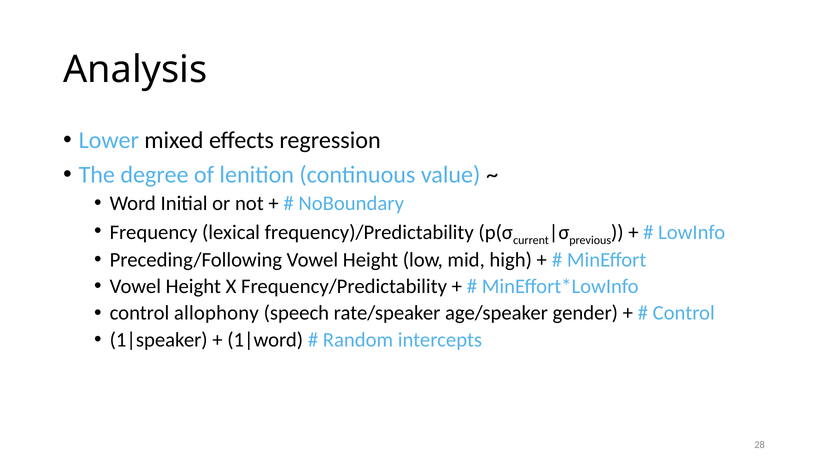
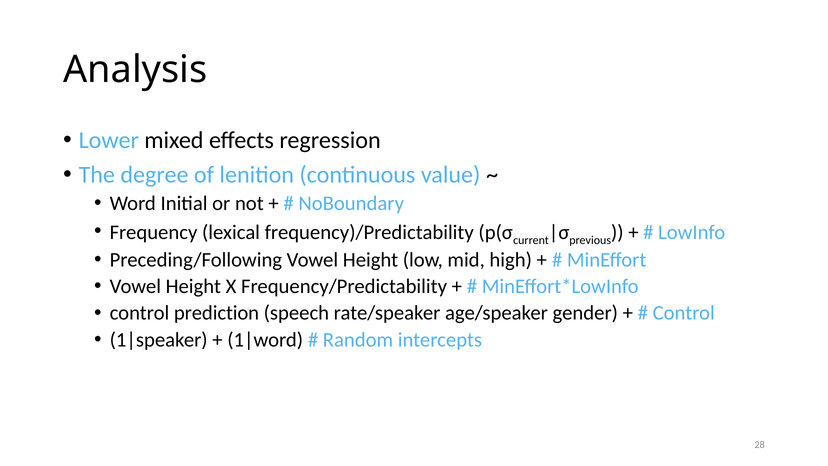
allophony: allophony -> prediction
